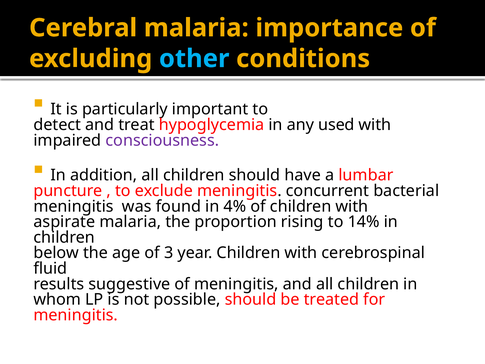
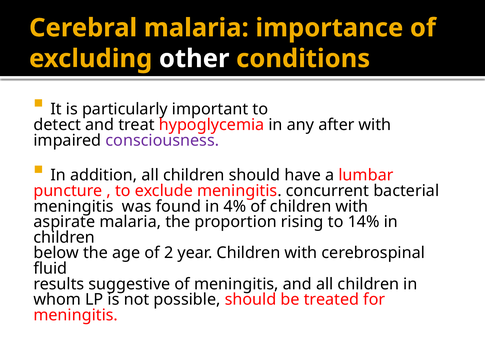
other colour: light blue -> white
used: used -> after
3: 3 -> 2
